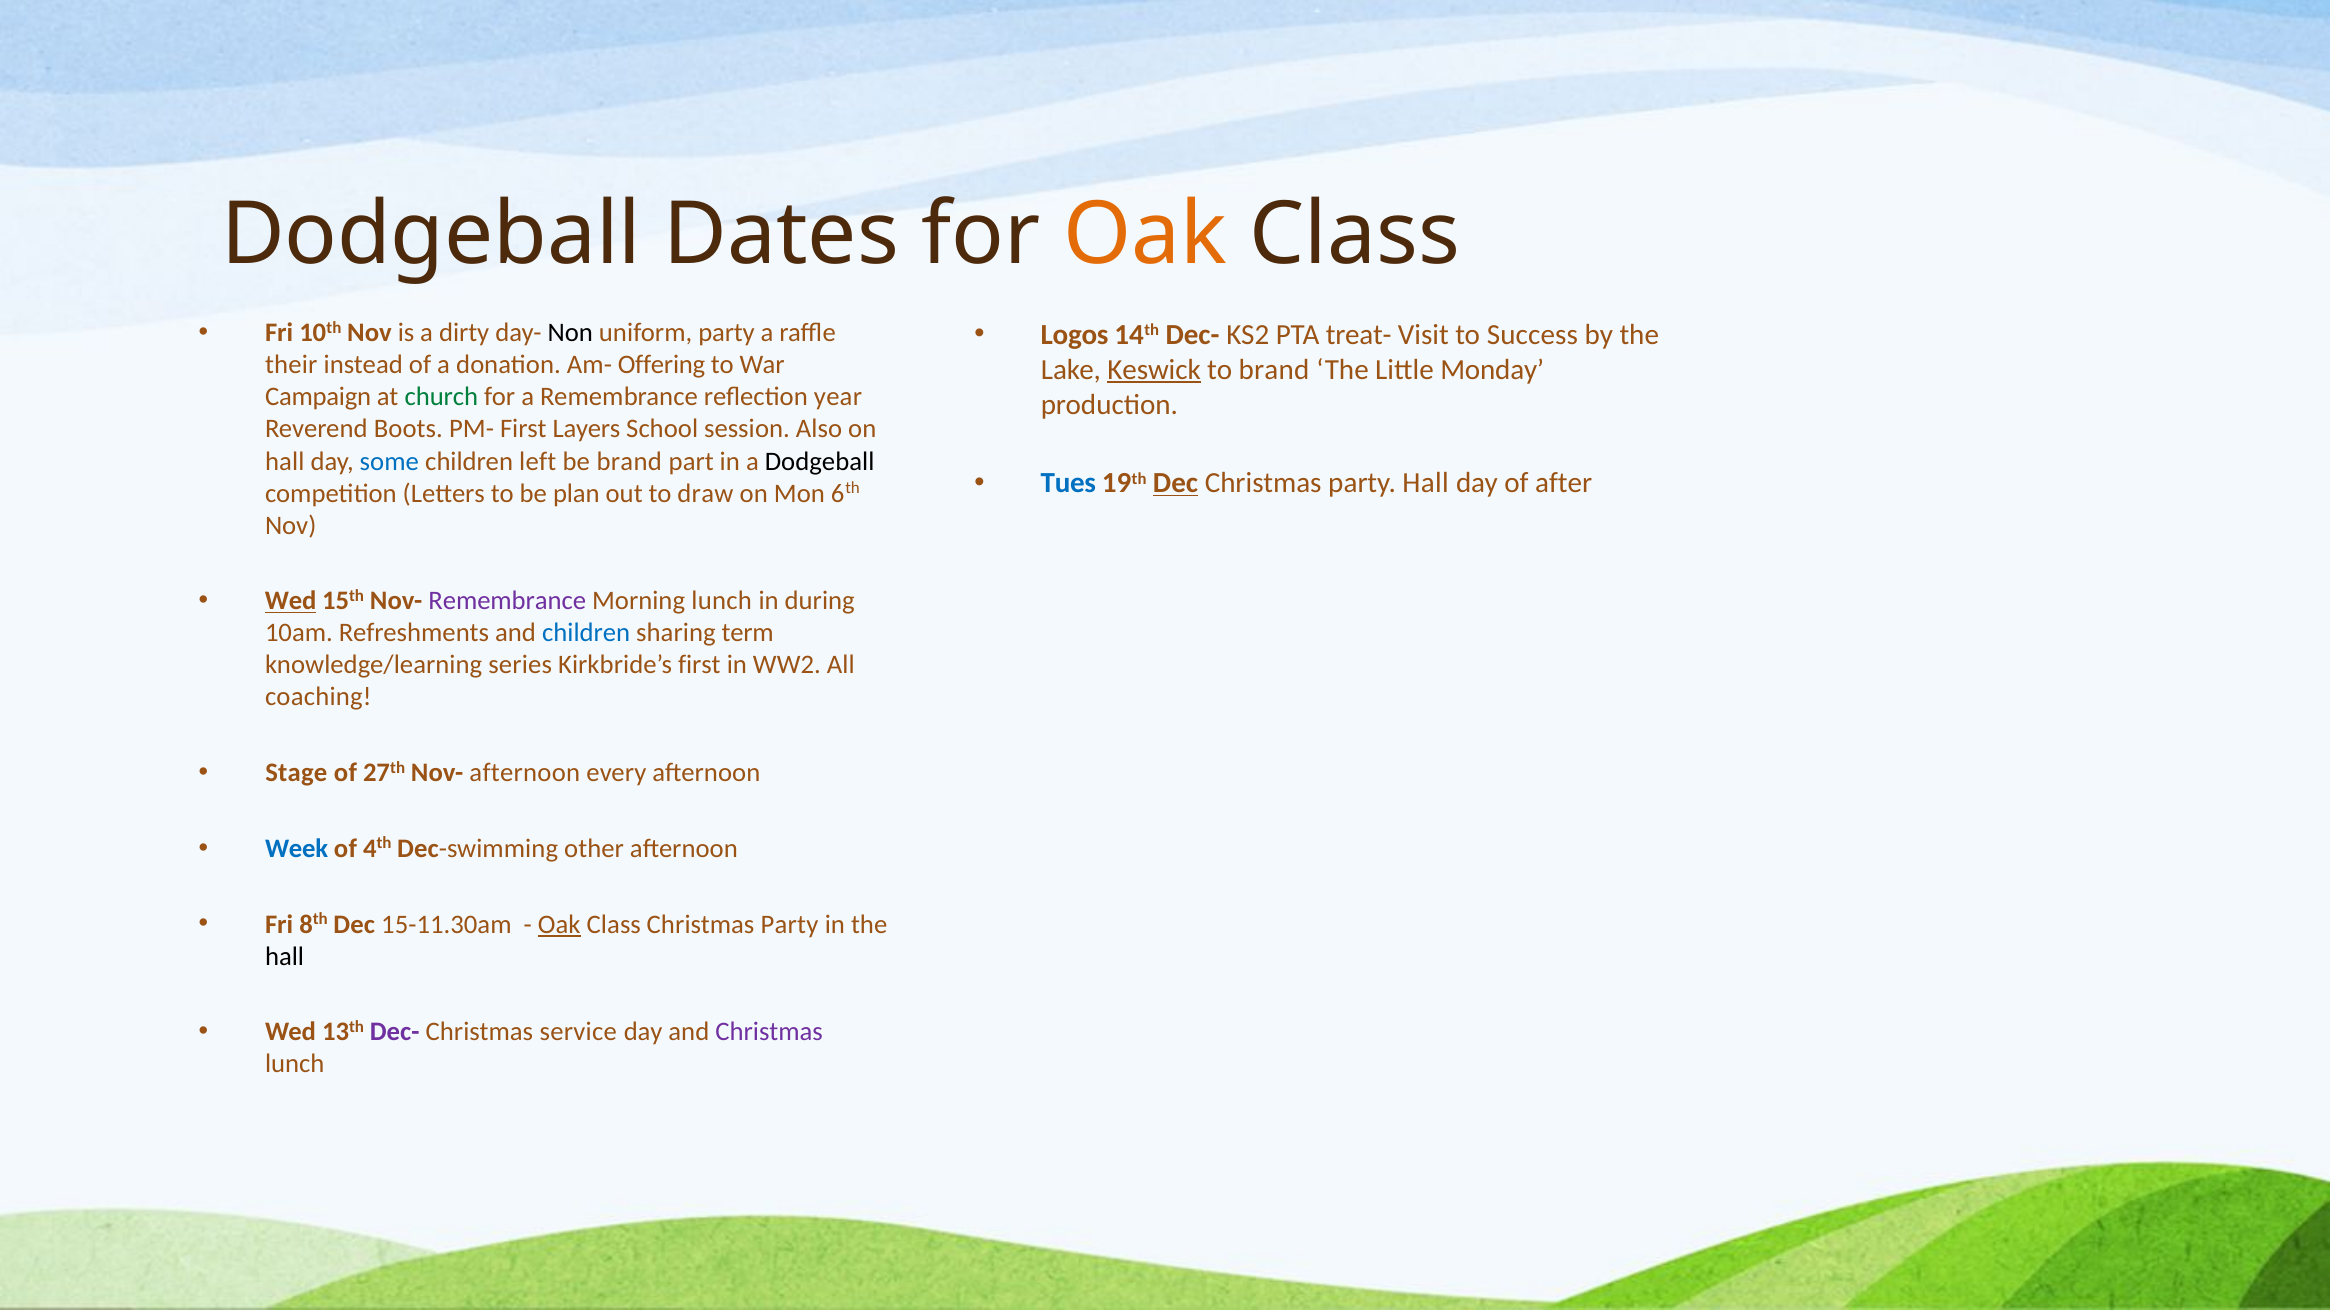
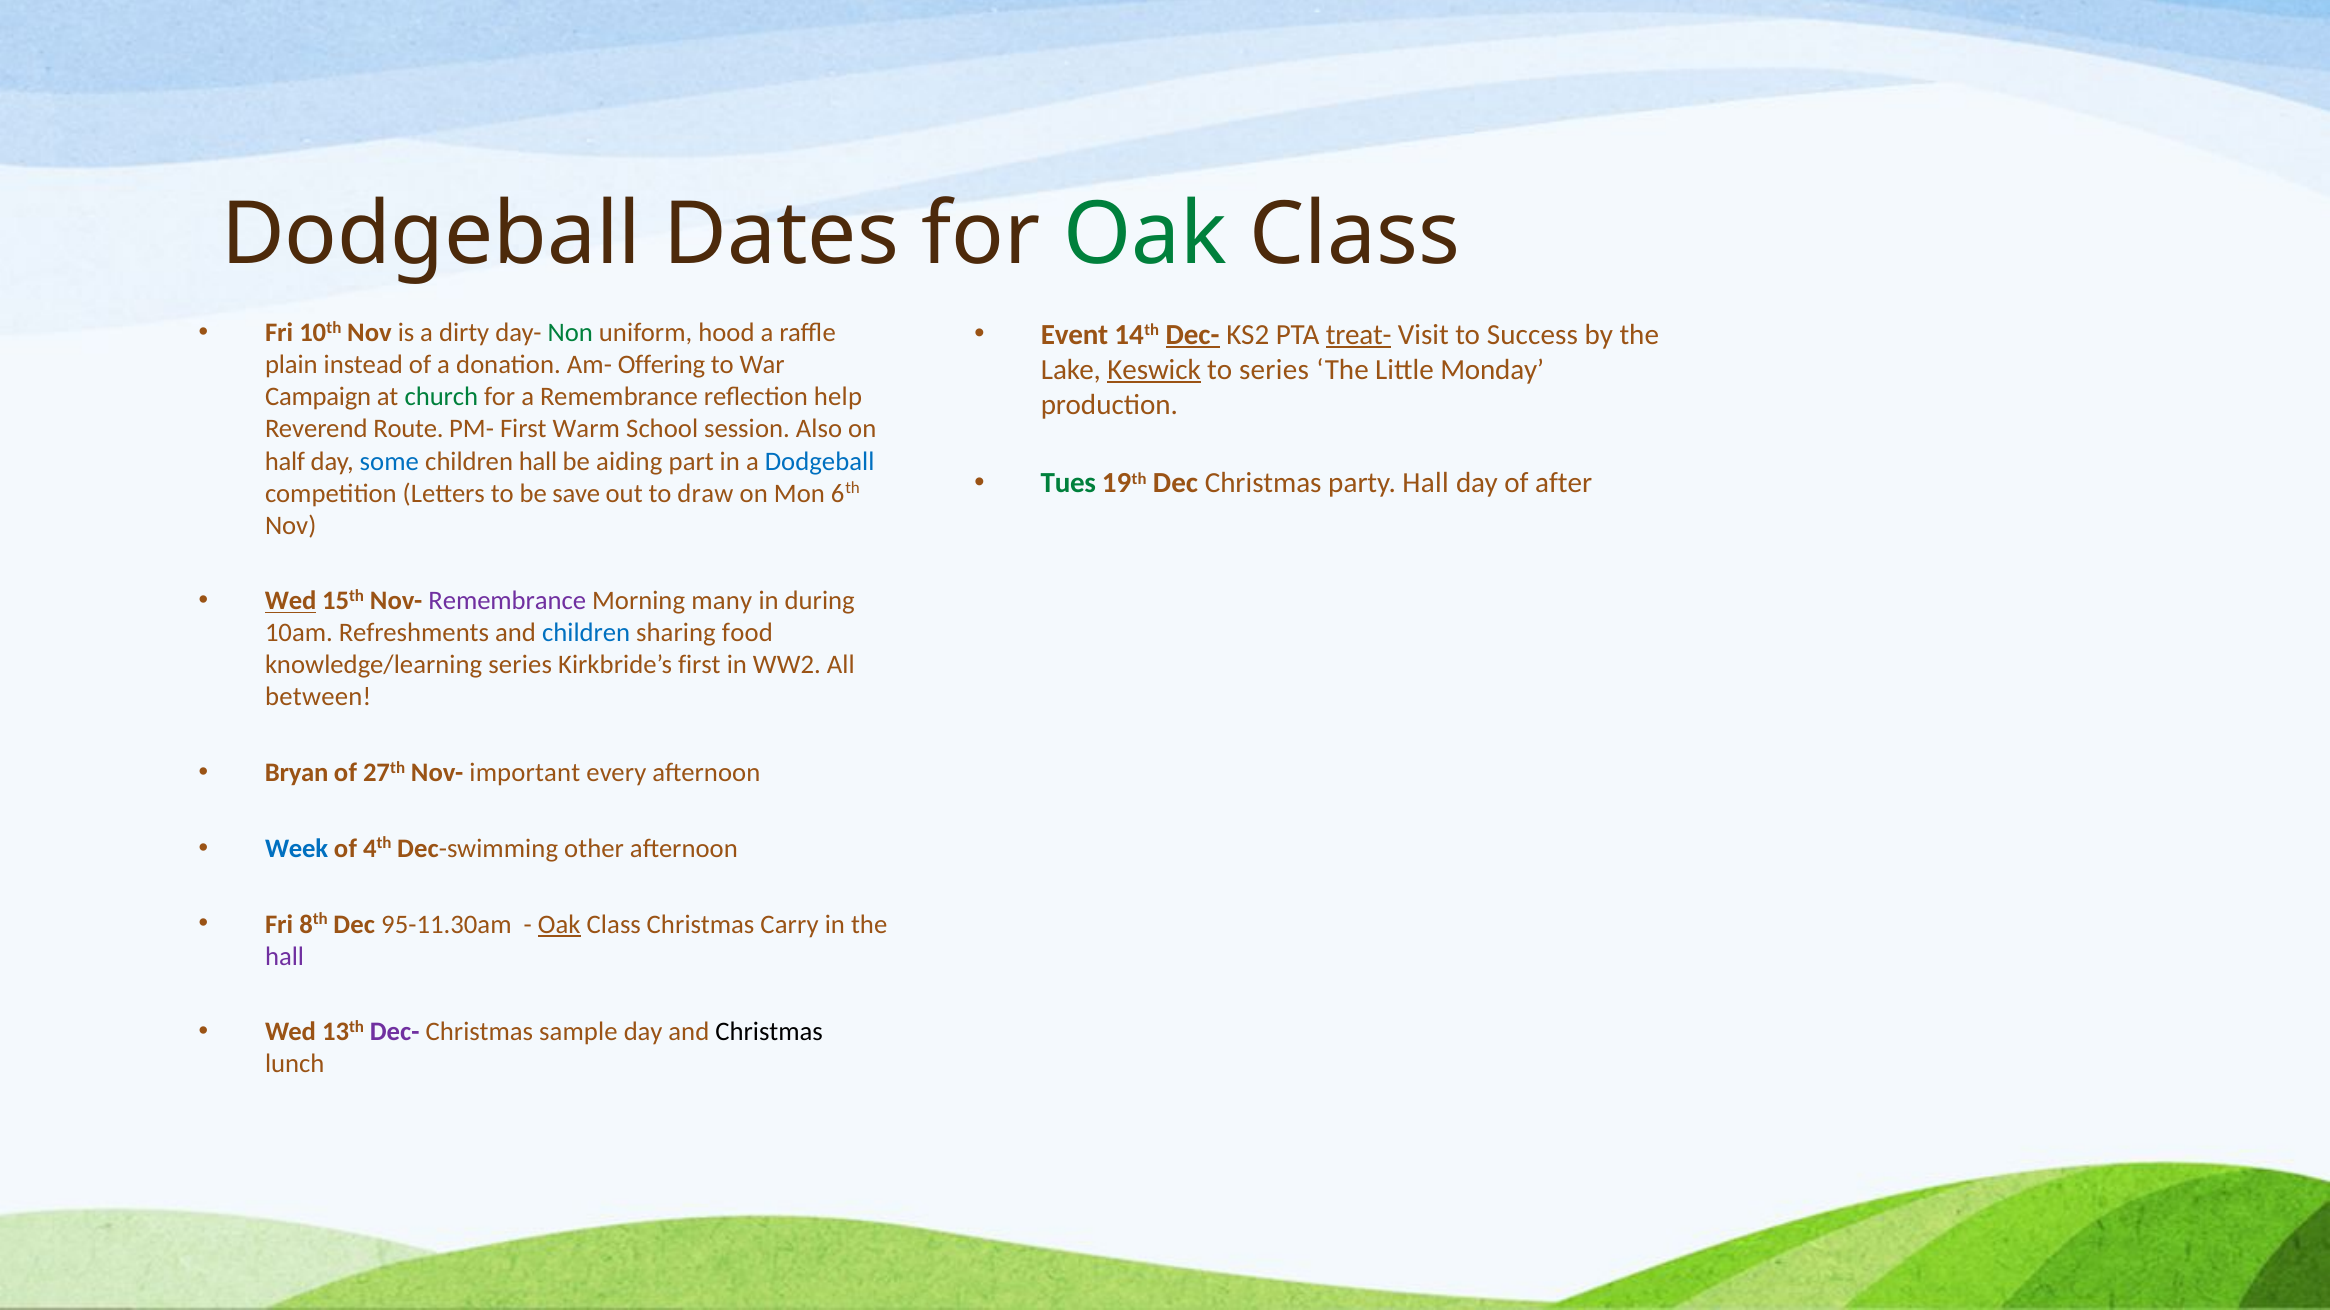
Oak at (1145, 235) colour: orange -> green
Non colour: black -> green
uniform party: party -> hood
Logos: Logos -> Event
Dec- at (1193, 335) underline: none -> present
treat- underline: none -> present
their: their -> plain
to brand: brand -> series
year: year -> help
Boots: Boots -> Route
Layers: Layers -> Warm
hall at (285, 461): hall -> half
children left: left -> hall
be brand: brand -> aiding
Dodgeball at (820, 461) colour: black -> blue
Tues colour: blue -> green
Dec at (1176, 483) underline: present -> none
plan: plan -> save
Morning lunch: lunch -> many
term: term -> food
coaching: coaching -> between
Stage: Stage -> Bryan
Nov- afternoon: afternoon -> important
15-11.30am: 15-11.30am -> 95-11.30am
Class Christmas Party: Party -> Carry
hall at (285, 957) colour: black -> purple
service: service -> sample
Christmas at (769, 1033) colour: purple -> black
